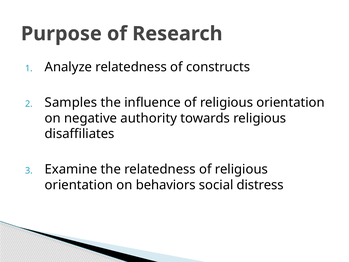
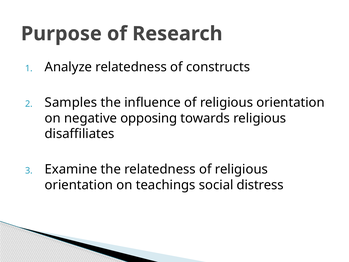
authority: authority -> opposing
behaviors: behaviors -> teachings
